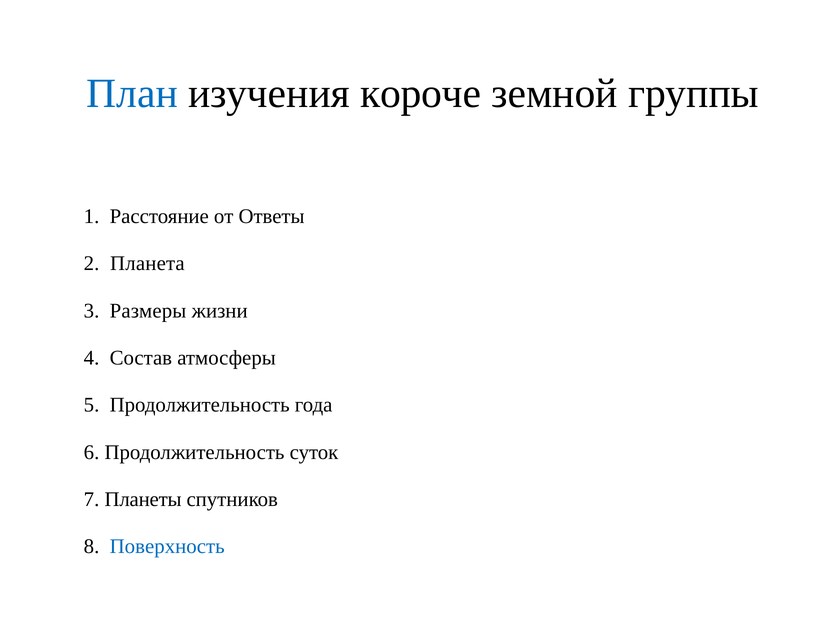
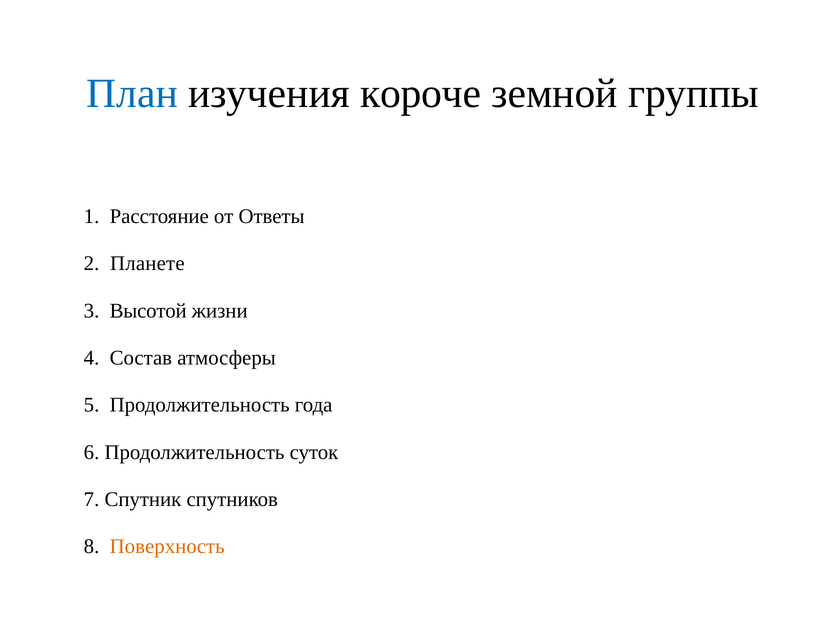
Планета: Планета -> Планете
Размеры: Размеры -> Высотой
Планеты: Планеты -> Спутник
Поверхность colour: blue -> orange
